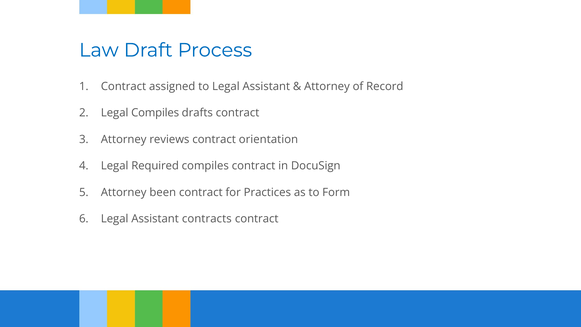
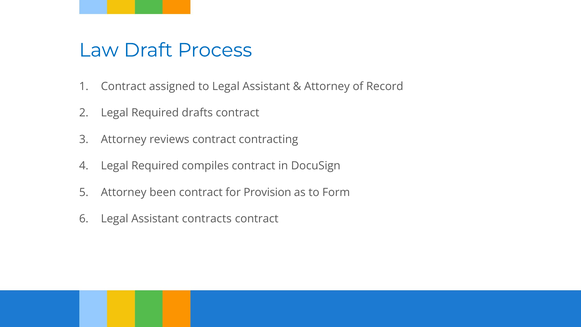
Compiles at (155, 113): Compiles -> Required
orientation: orientation -> contracting
Practices: Practices -> Provision
